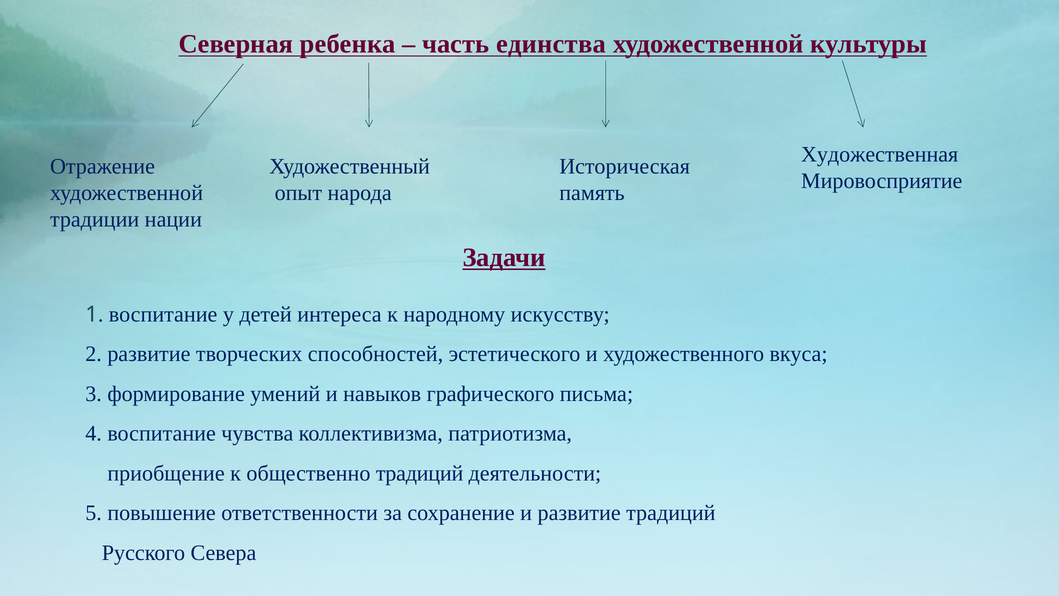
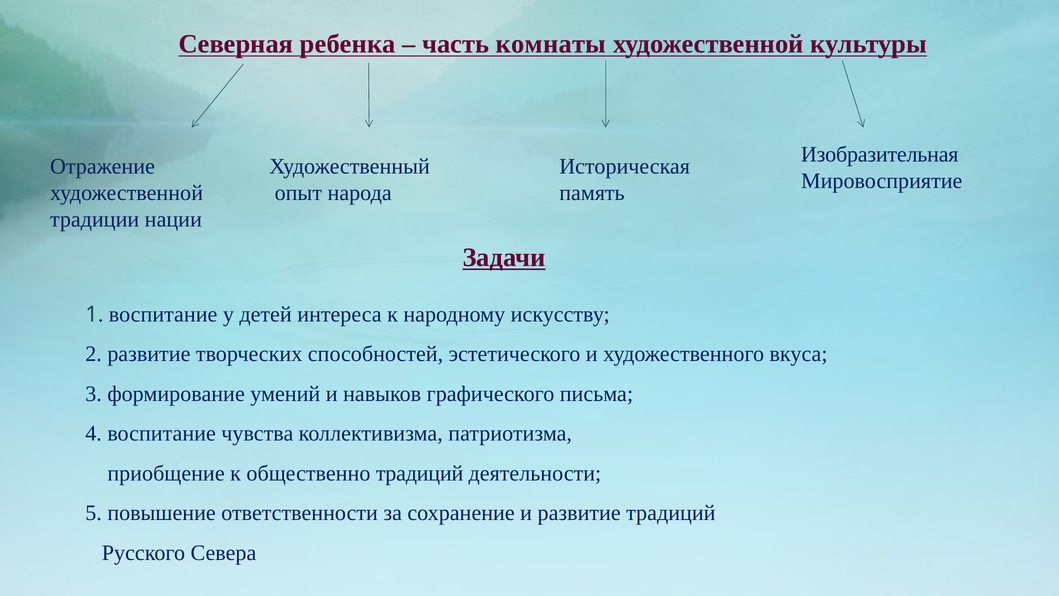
единства: единства -> комнаты
Художественная: Художественная -> Изобразительная
